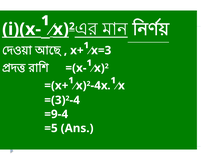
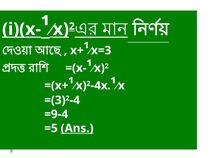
Ans underline: none -> present
